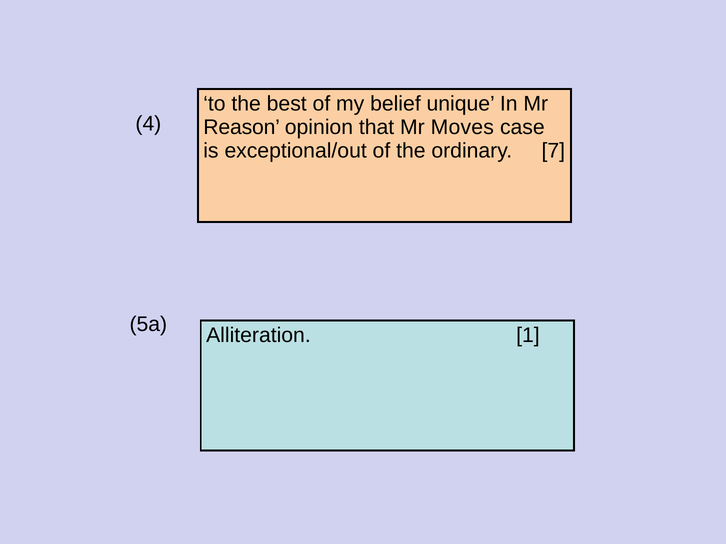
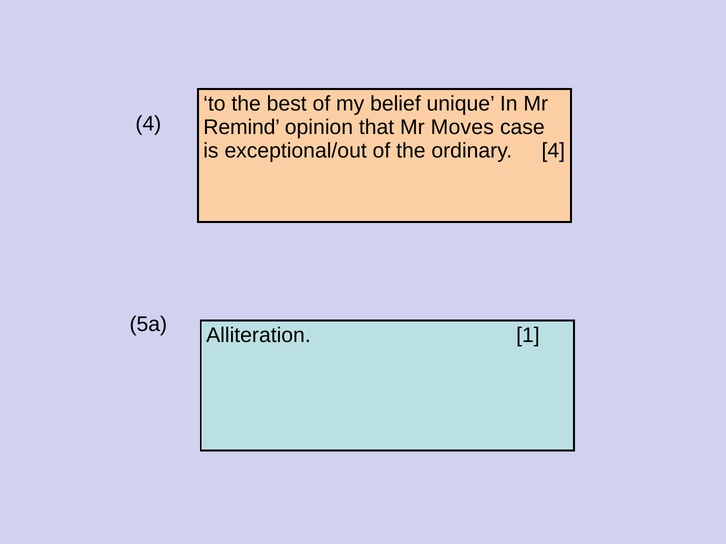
Reason: Reason -> Remind
ordinary 7: 7 -> 4
